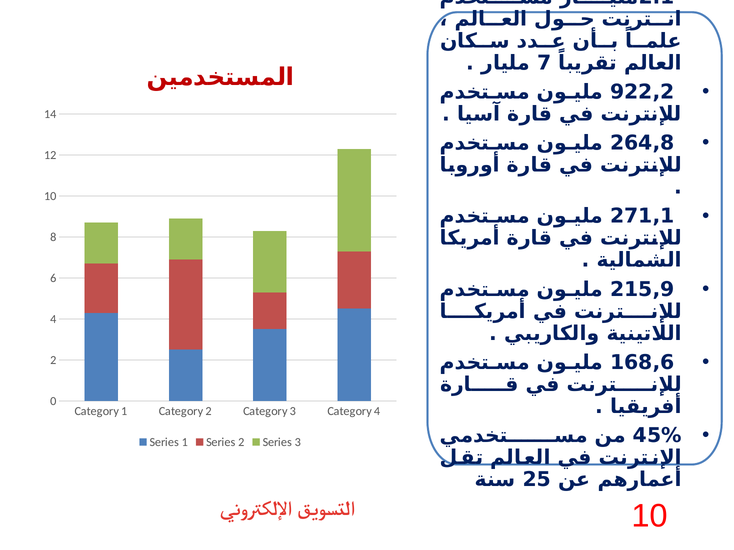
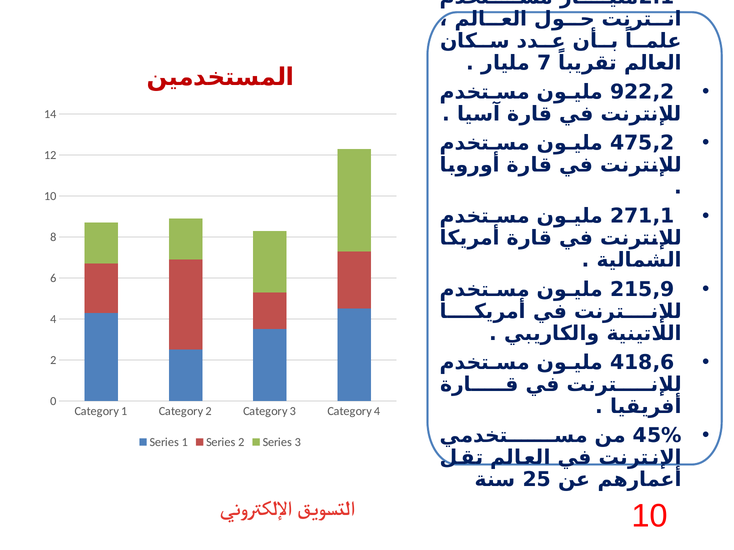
264,8: 264,8 -> 475,2
168,6: 168,6 -> 418,6
